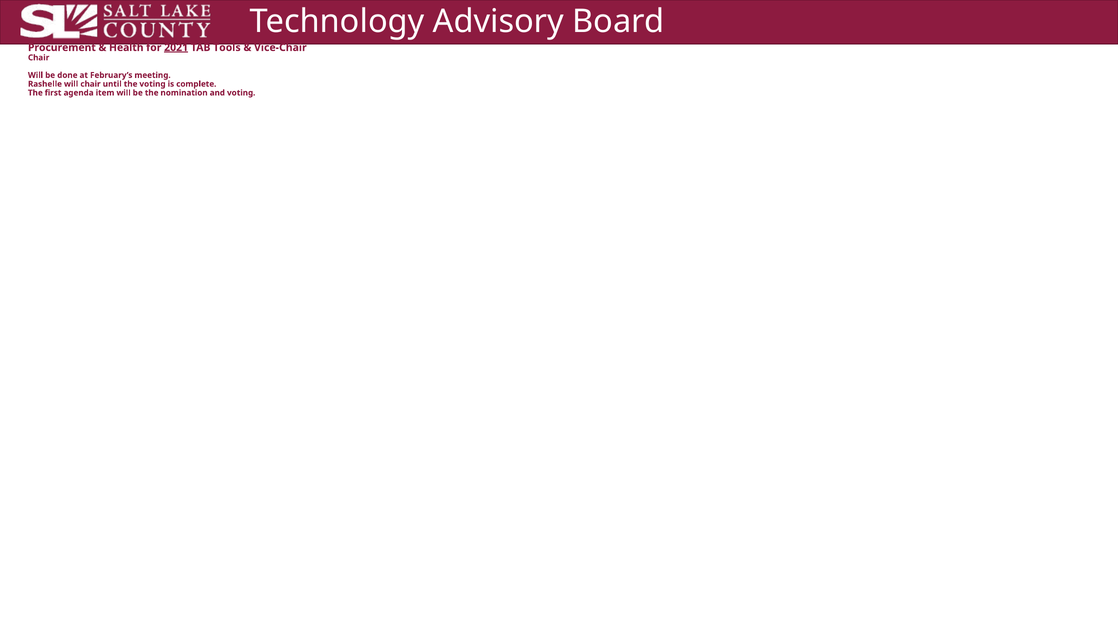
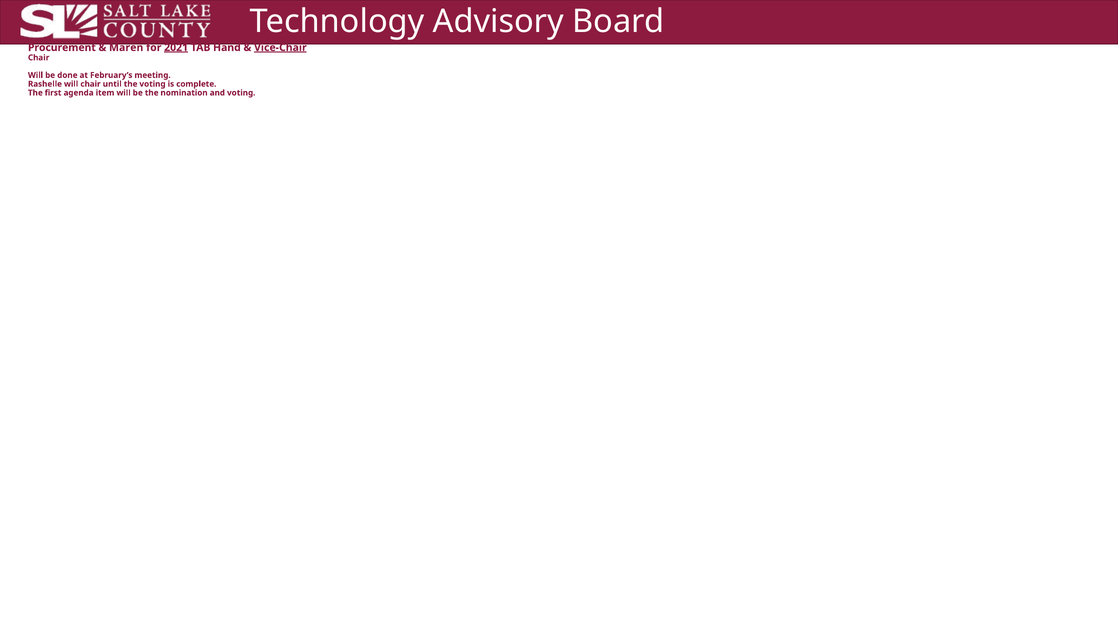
Health: Health -> Maren
Tools: Tools -> Hand
Vice-Chair underline: none -> present
